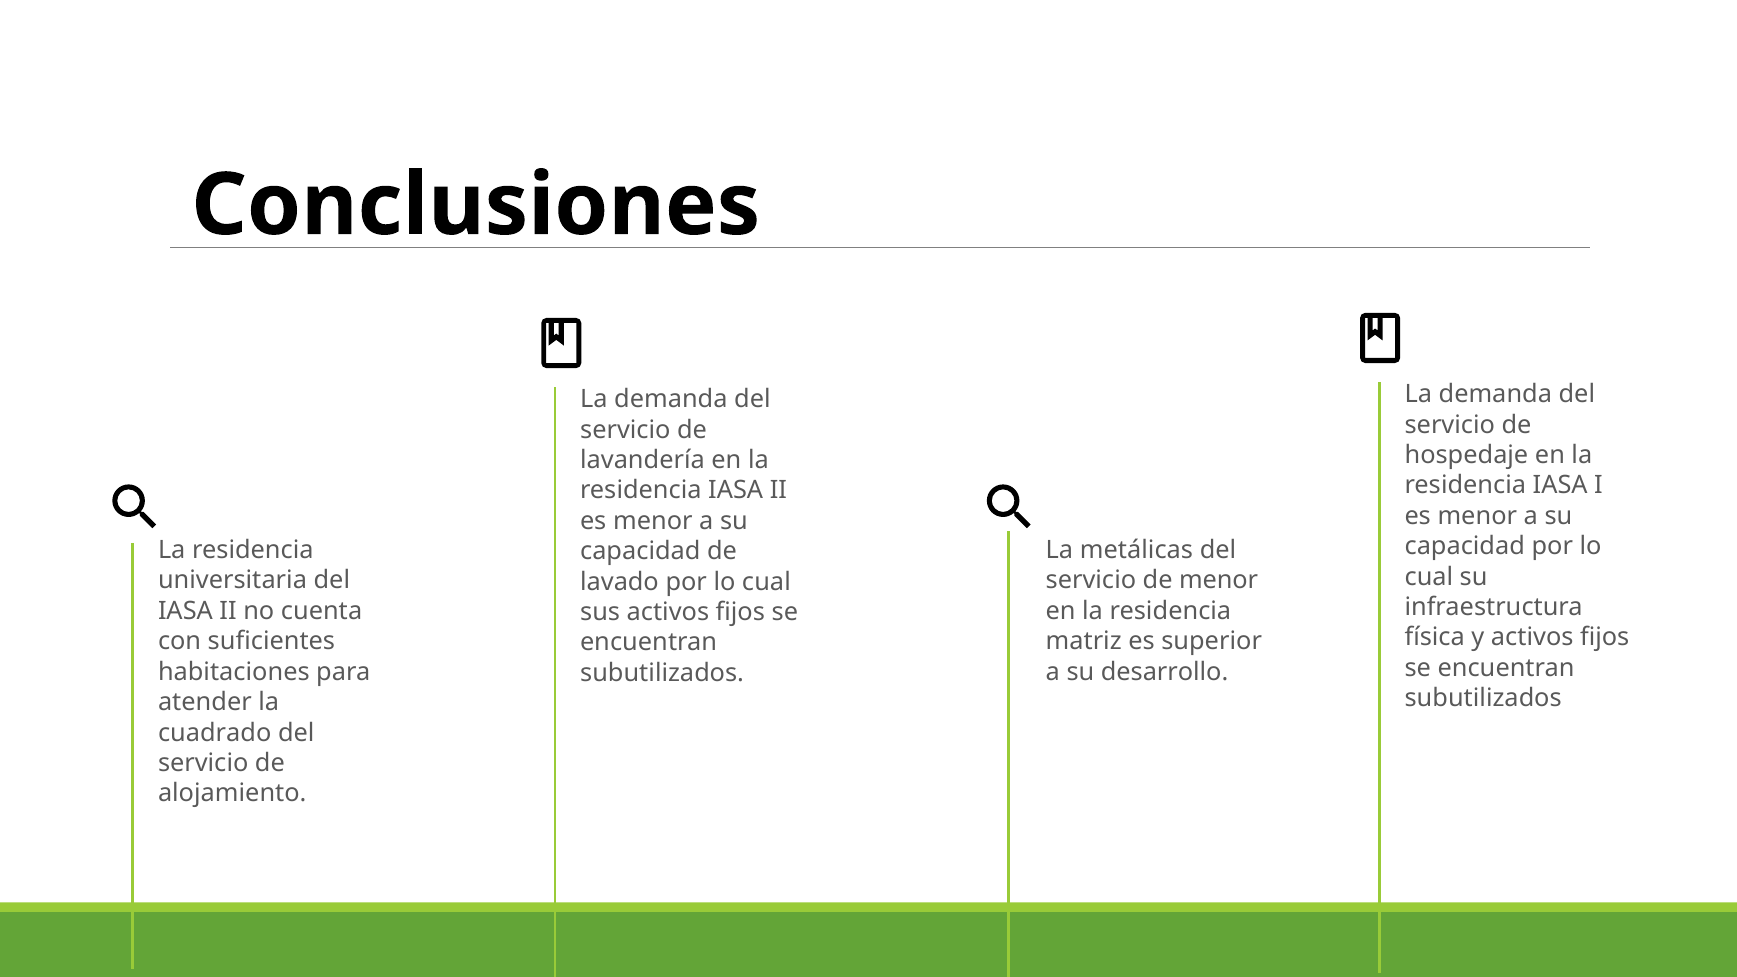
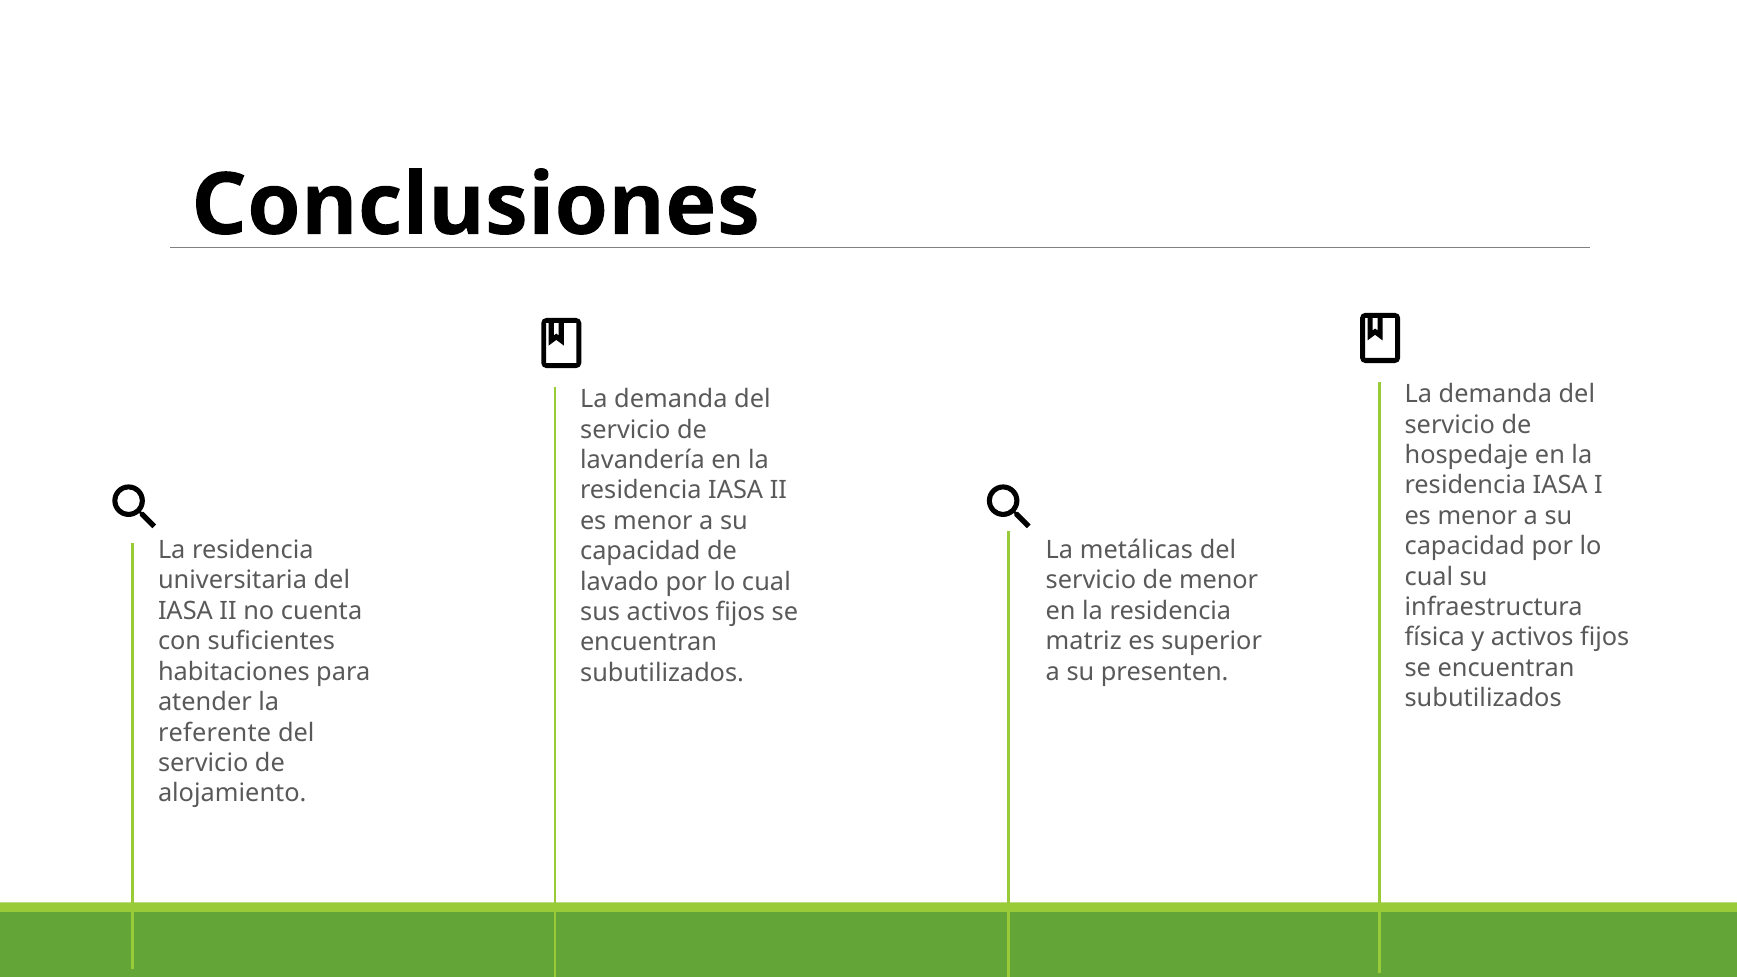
desarrollo: desarrollo -> presenten
cuadrado: cuadrado -> referente
